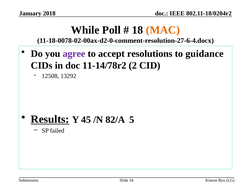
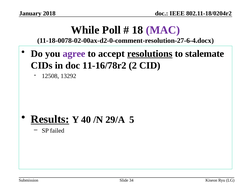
MAC colour: orange -> purple
resolutions underline: none -> present
guidance: guidance -> stalemate
11-14/78r2: 11-14/78r2 -> 11-16/78r2
45: 45 -> 40
82/A: 82/A -> 29/A
